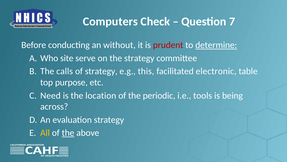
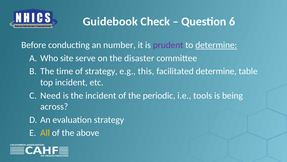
Computers: Computers -> Guidebook
7: 7 -> 6
without: without -> number
prudent colour: red -> purple
the strategy: strategy -> disaster
calls: calls -> time
facilitated electronic: electronic -> determine
top purpose: purpose -> incident
the location: location -> incident
the at (68, 132) underline: present -> none
